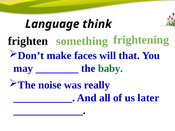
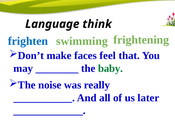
frighten colour: black -> blue
something: something -> swimming
will: will -> feel
